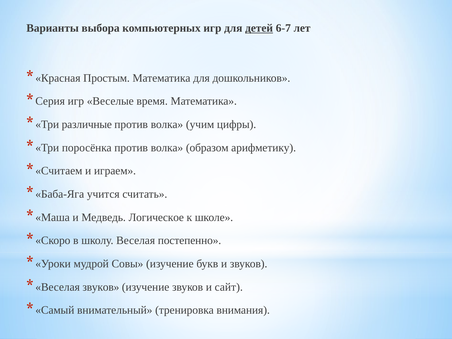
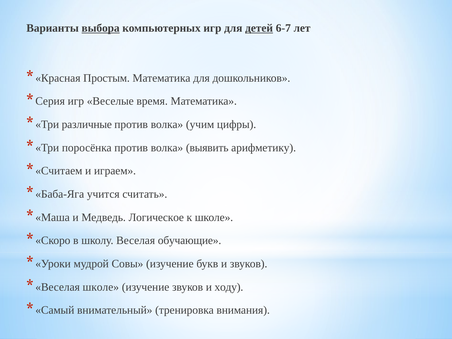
выбора underline: none -> present
образом: образом -> выявить
постепенно: постепенно -> обучающие
звуков at (101, 287): звуков -> школе
сайт: сайт -> ходу
